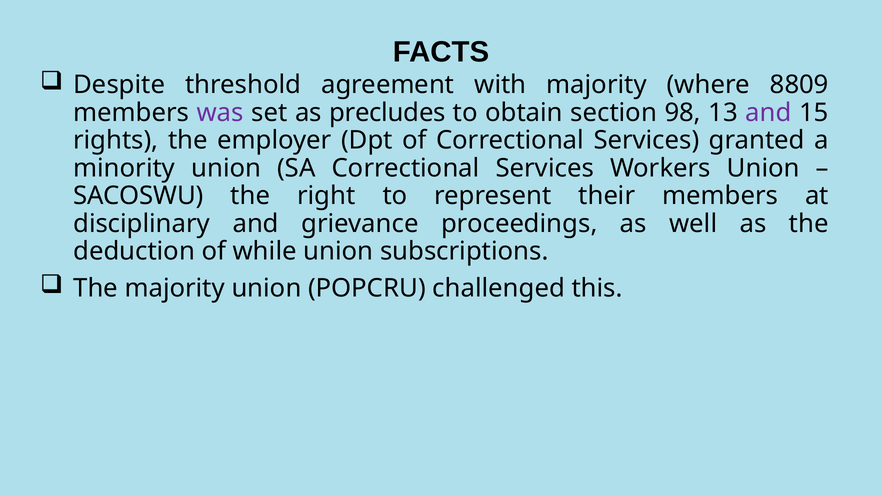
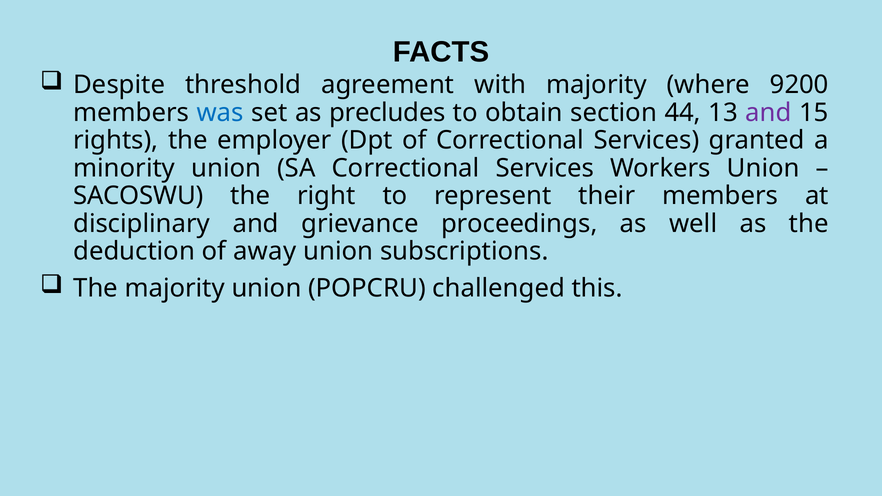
8809: 8809 -> 9200
was colour: purple -> blue
98: 98 -> 44
while: while -> away
